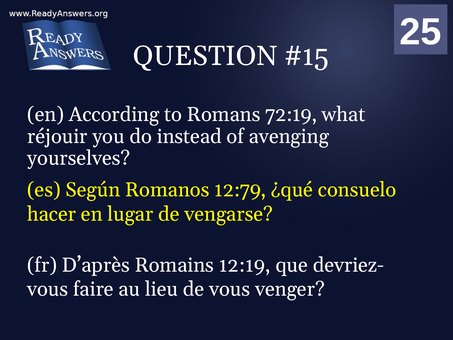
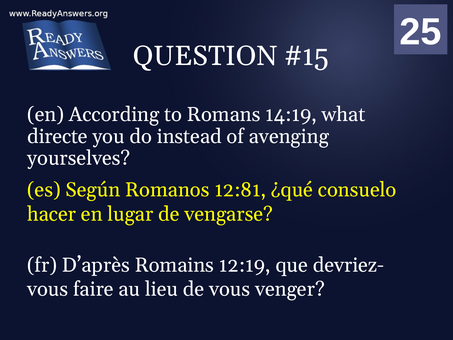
72:19: 72:19 -> 14:19
réjouir: réjouir -> directe
12:79: 12:79 -> 12:81
